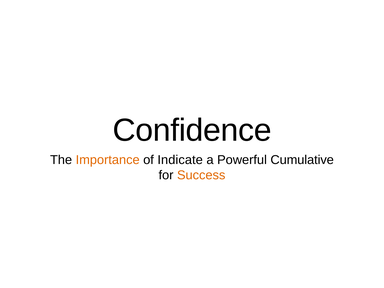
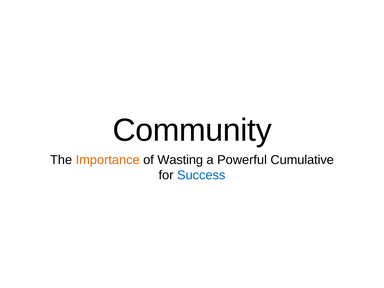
Confidence: Confidence -> Community
Indicate: Indicate -> Wasting
Success colour: orange -> blue
